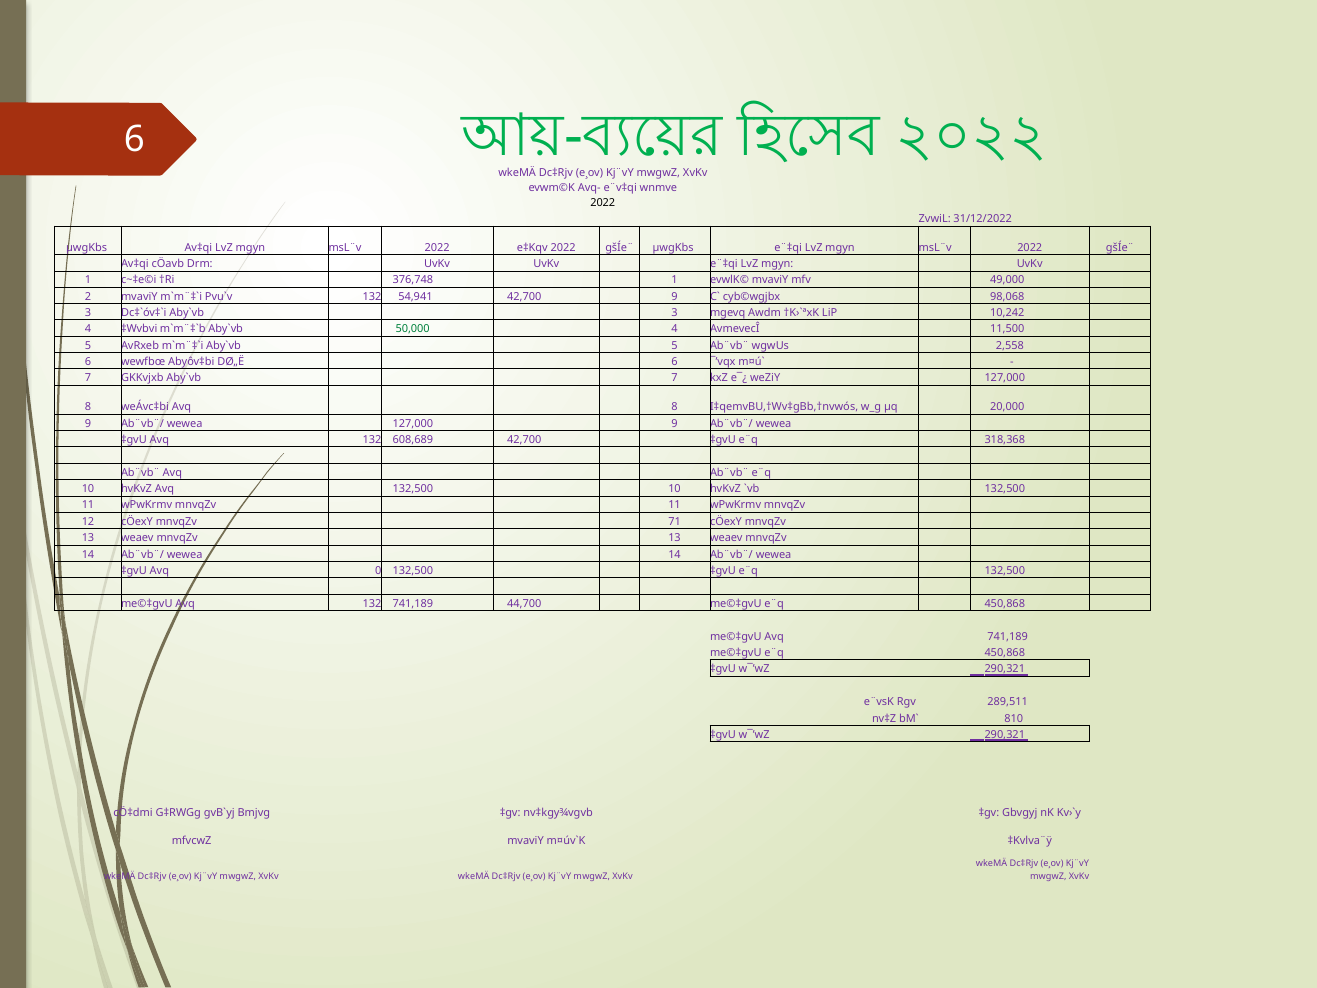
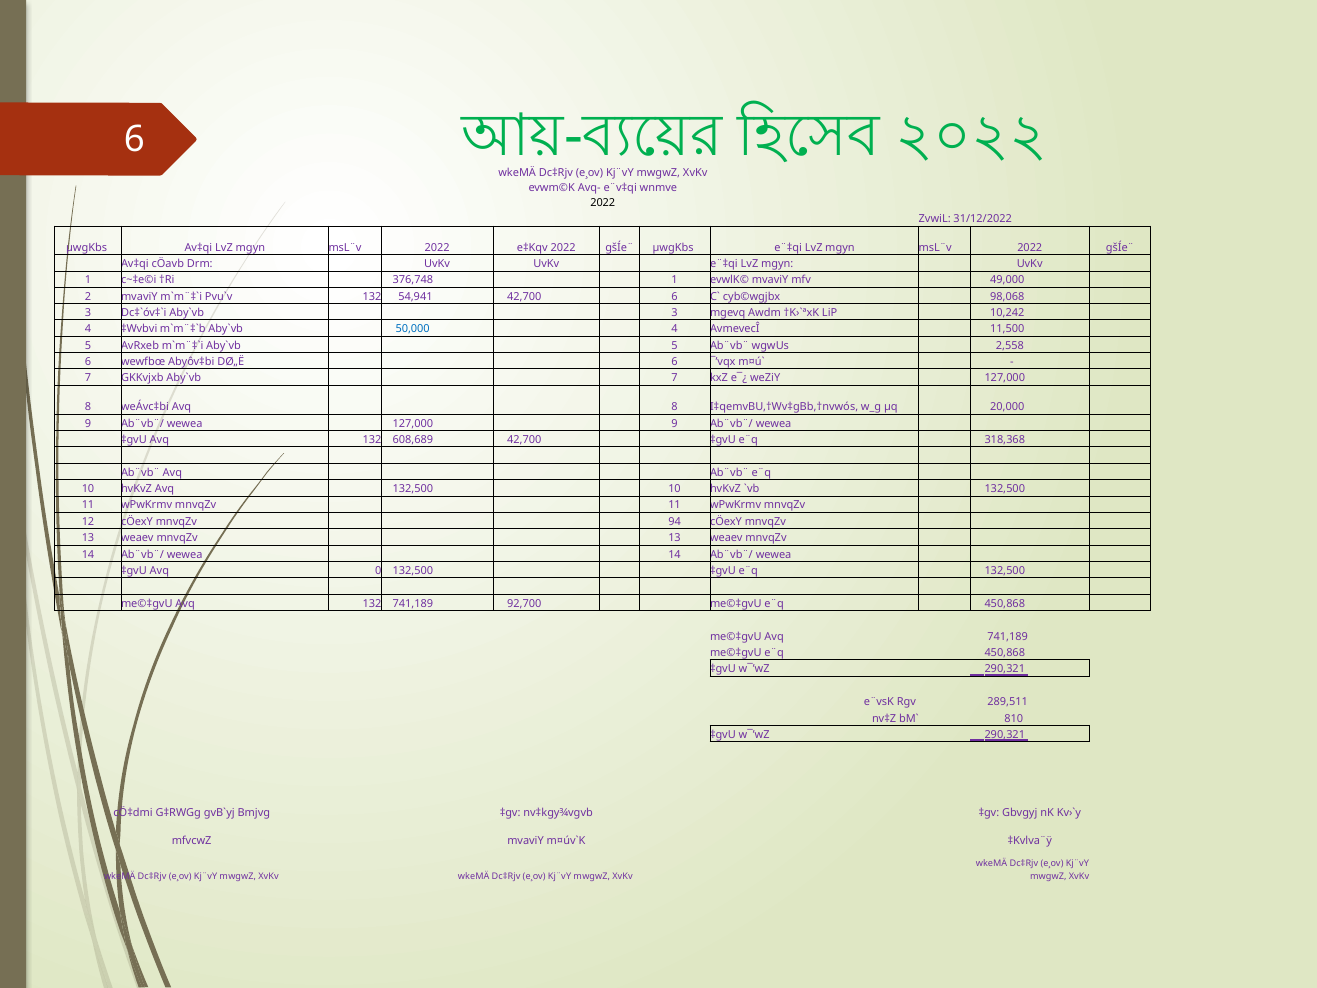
42,700 9: 9 -> 6
50,000 colour: green -> blue
71: 71 -> 94
44,700: 44,700 -> 92,700
